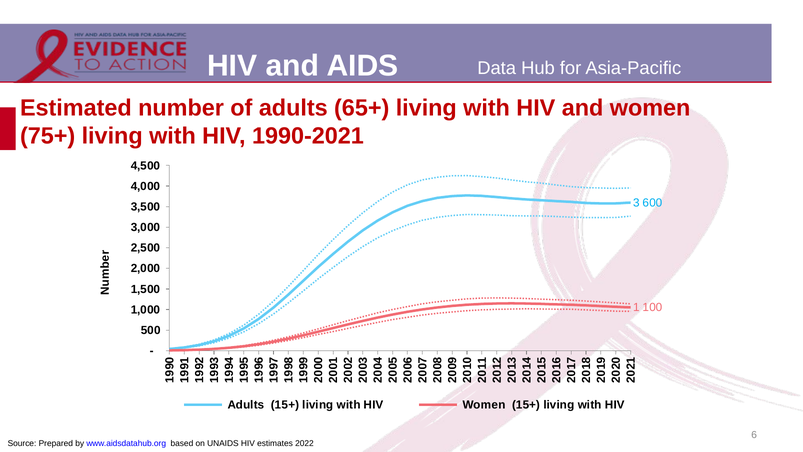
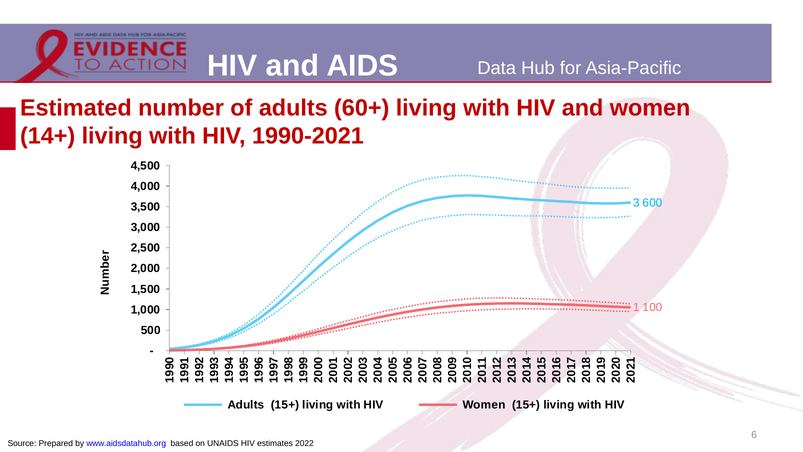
65+: 65+ -> 60+
75+: 75+ -> 14+
